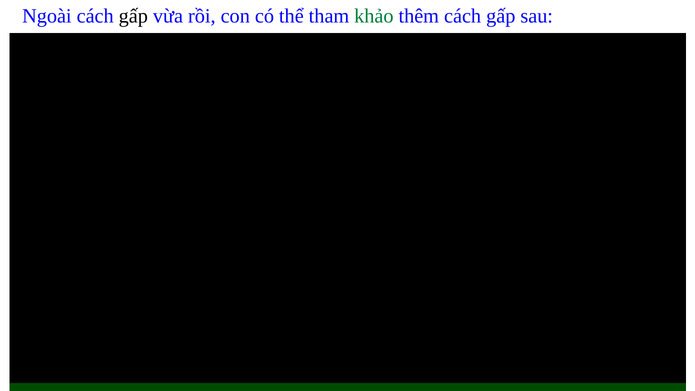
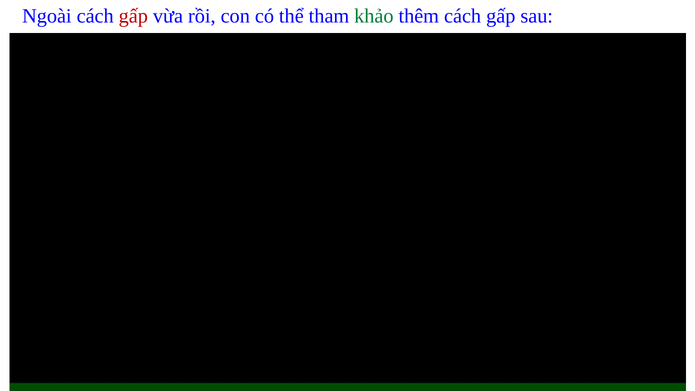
gấp at (133, 16) colour: black -> red
